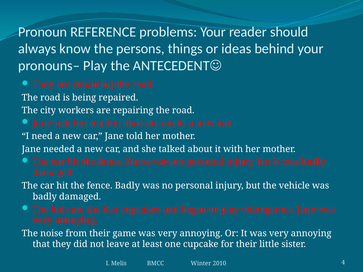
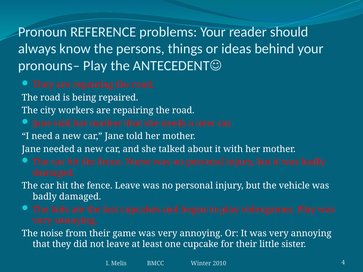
fence Badly: Badly -> Leave
videogames Jane: Jane -> Play
